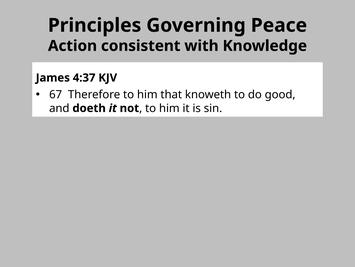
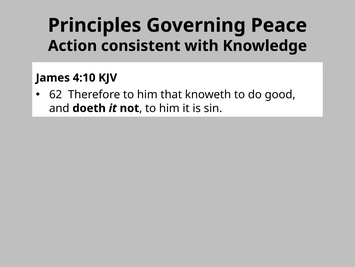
4:37: 4:37 -> 4:10
67: 67 -> 62
